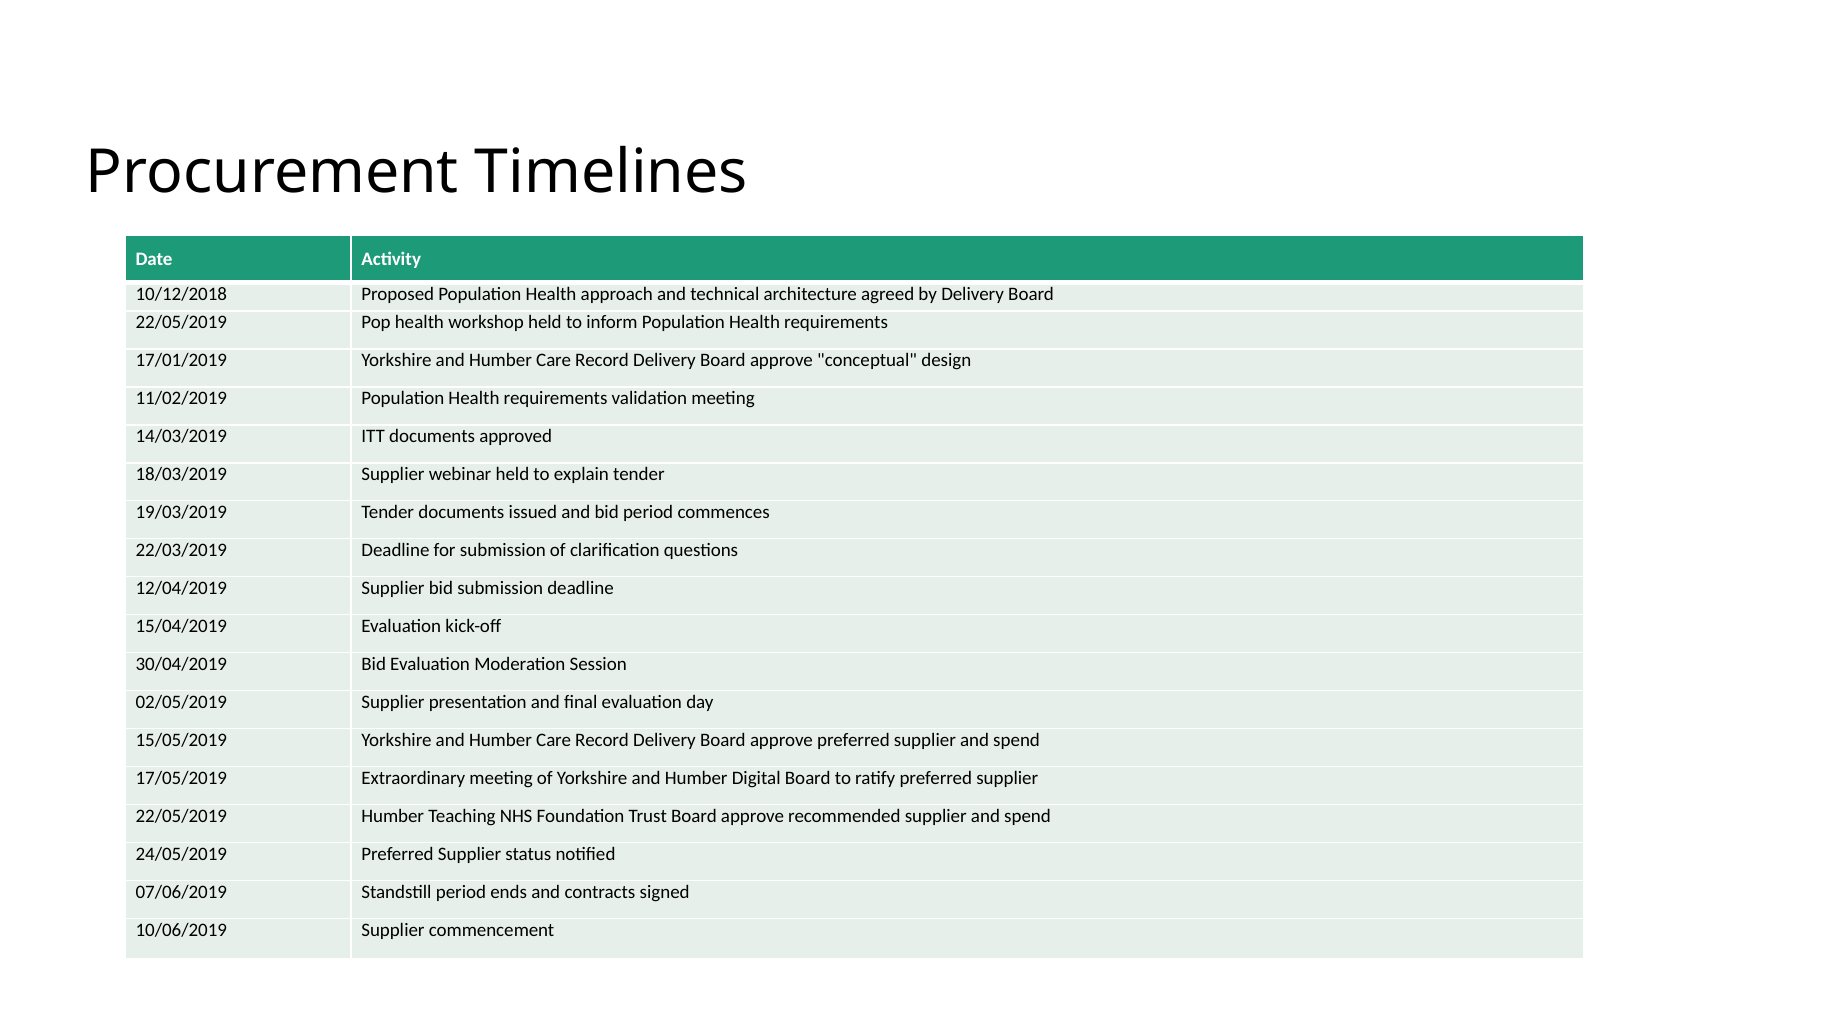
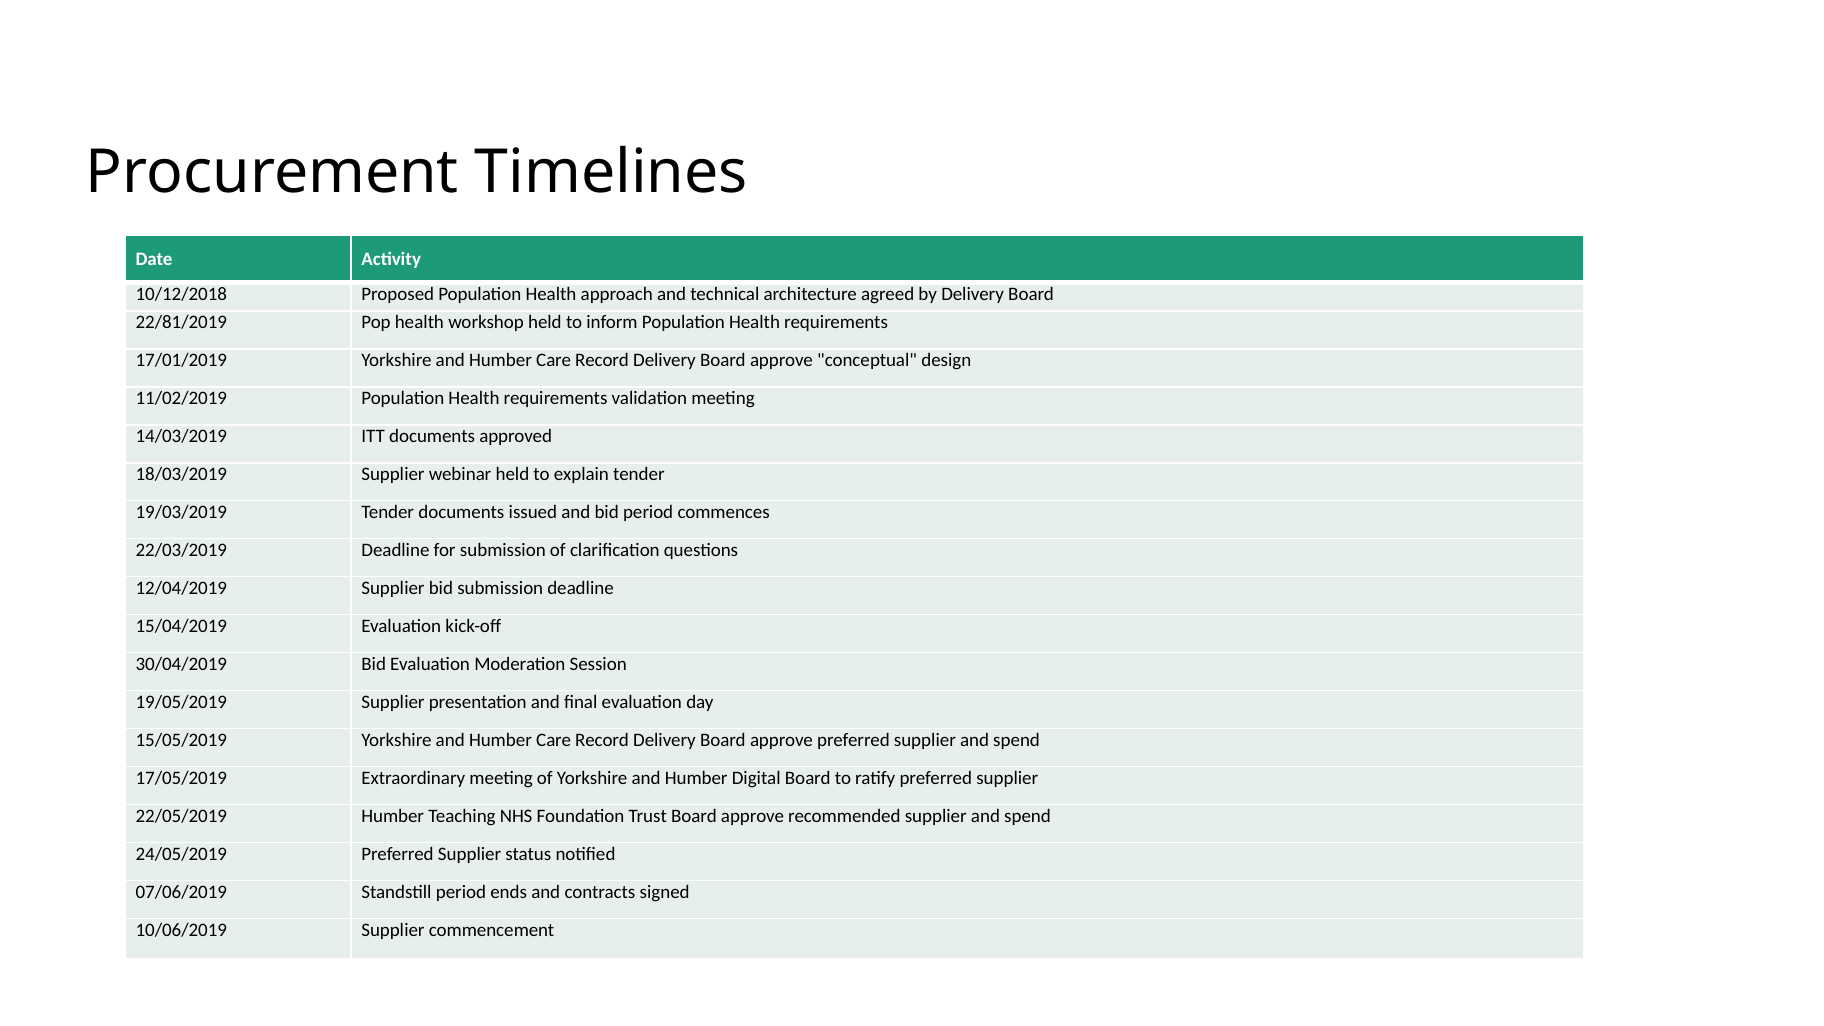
22/05/2019 at (181, 323): 22/05/2019 -> 22/81/2019
02/05/2019: 02/05/2019 -> 19/05/2019
